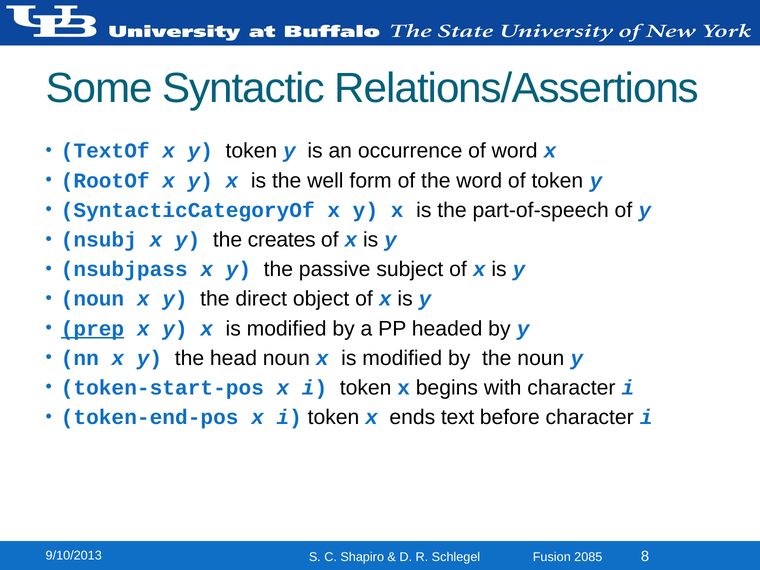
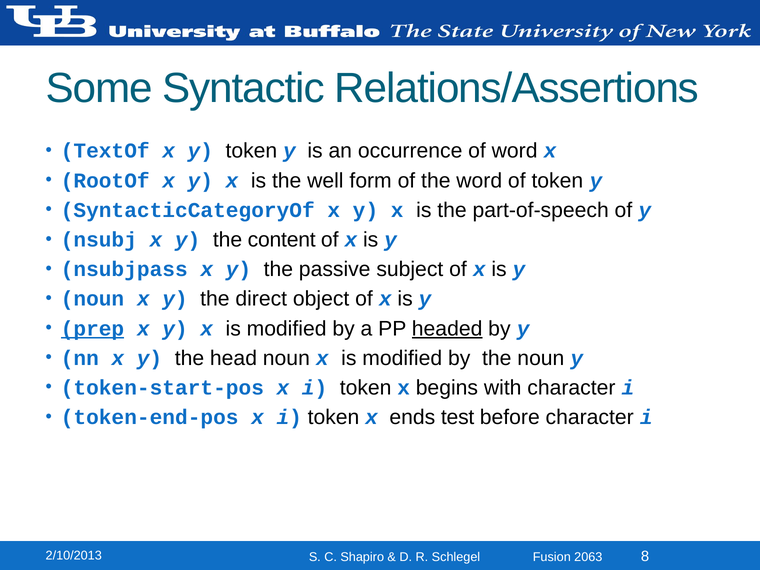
creates: creates -> content
headed underline: none -> present
text: text -> test
9/10/2013: 9/10/2013 -> 2/10/2013
2085: 2085 -> 2063
